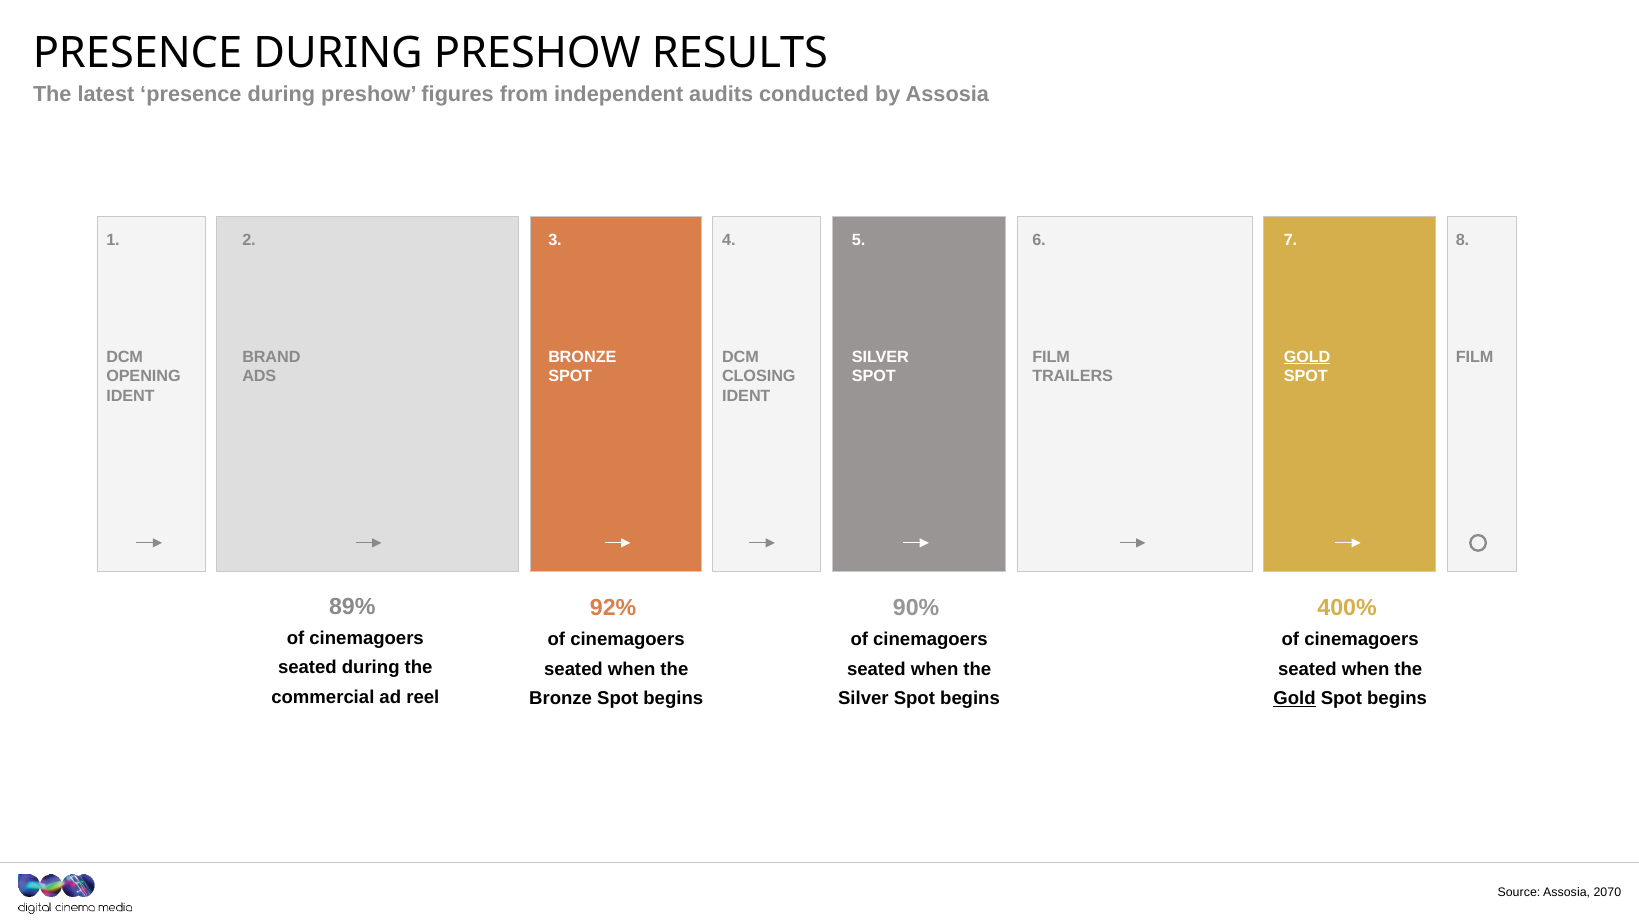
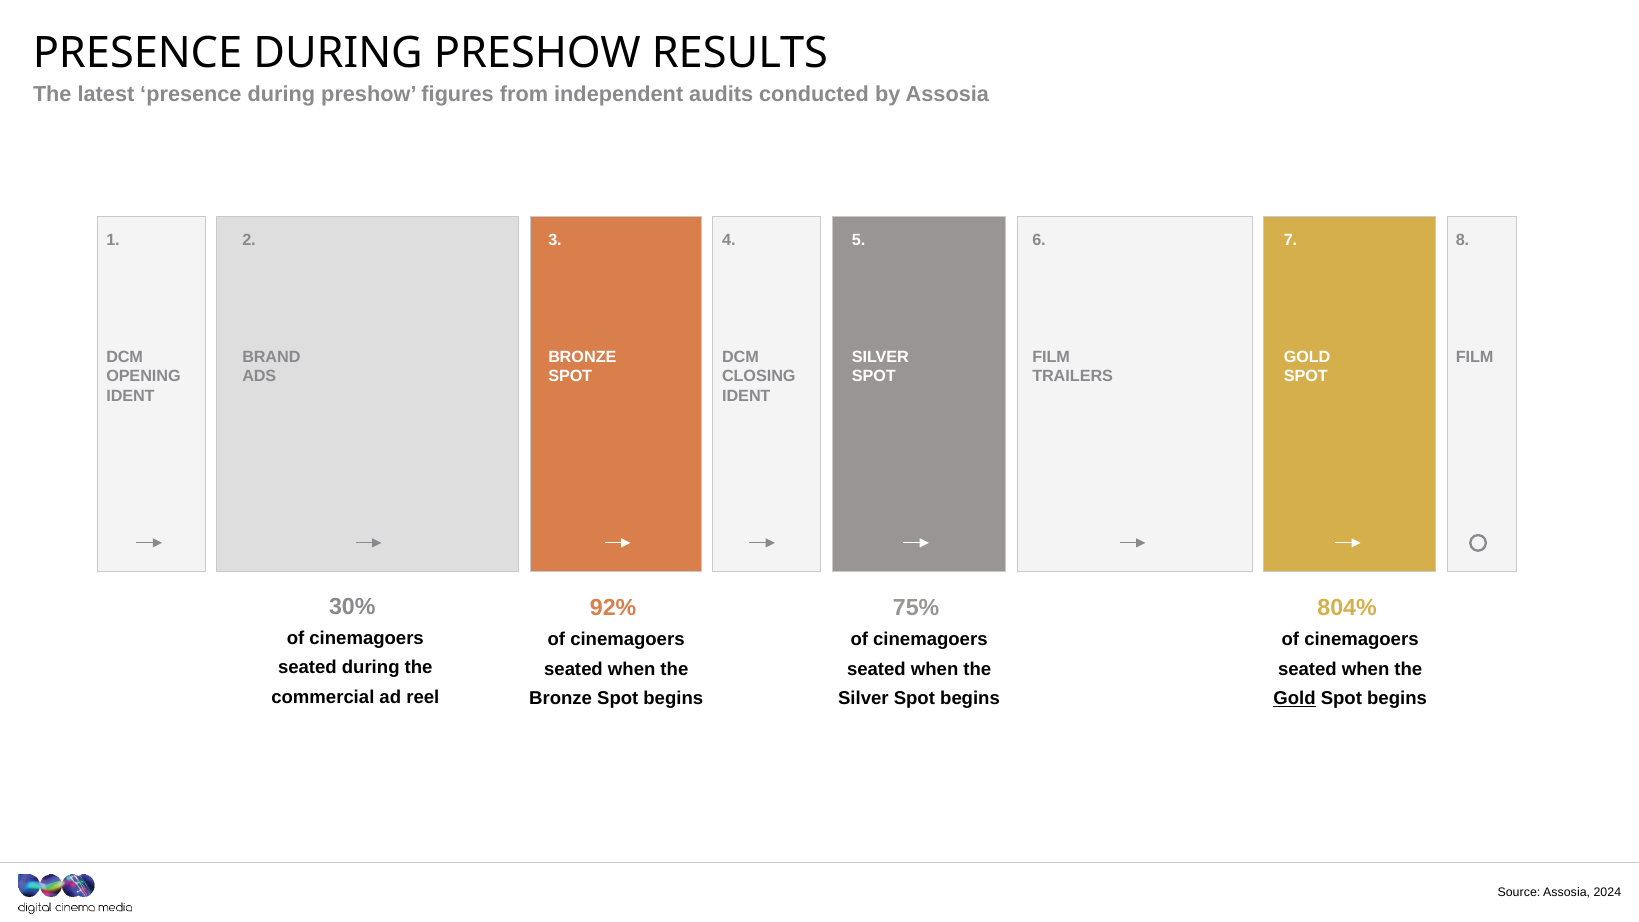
GOLD at (1307, 357) underline: present -> none
89%: 89% -> 30%
90%: 90% -> 75%
400%: 400% -> 804%
2070: 2070 -> 2024
